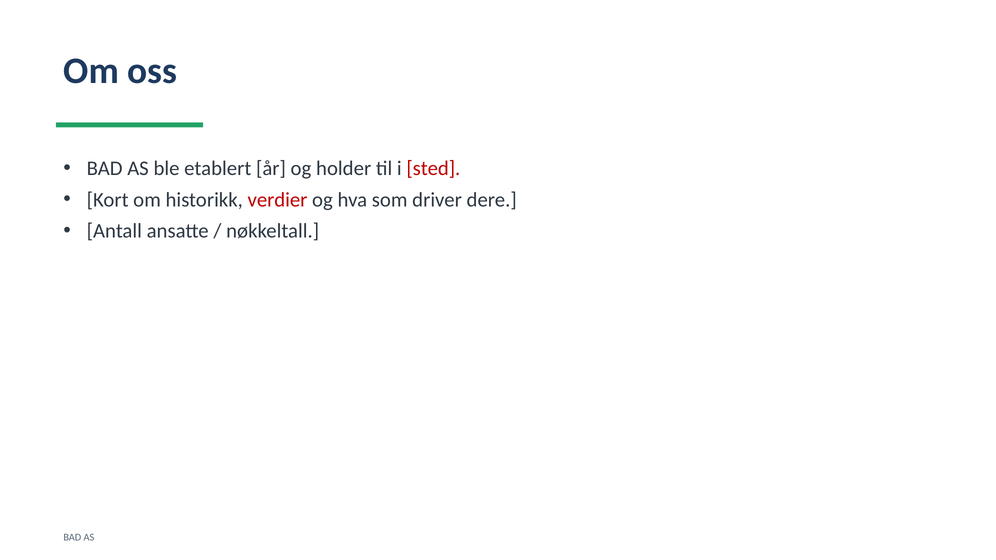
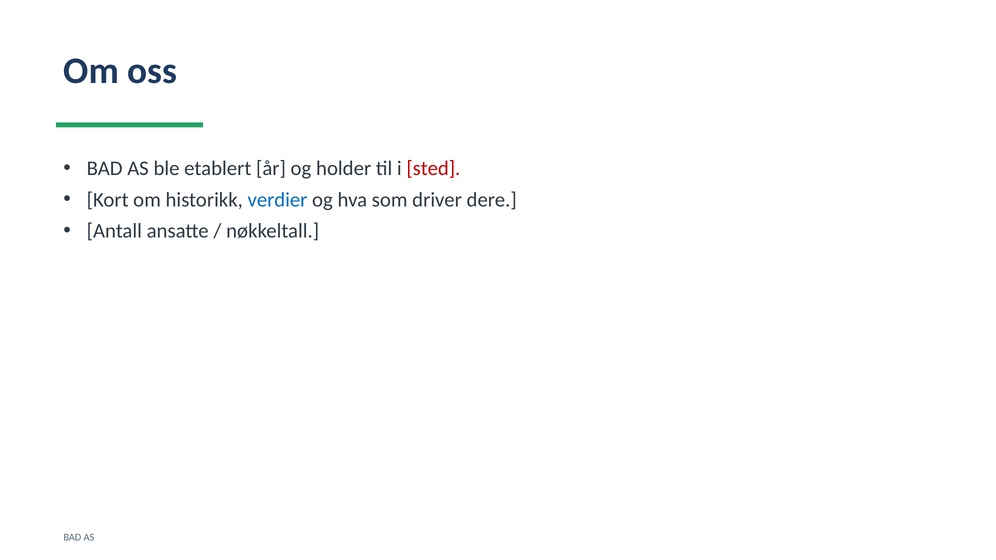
verdier colour: red -> blue
